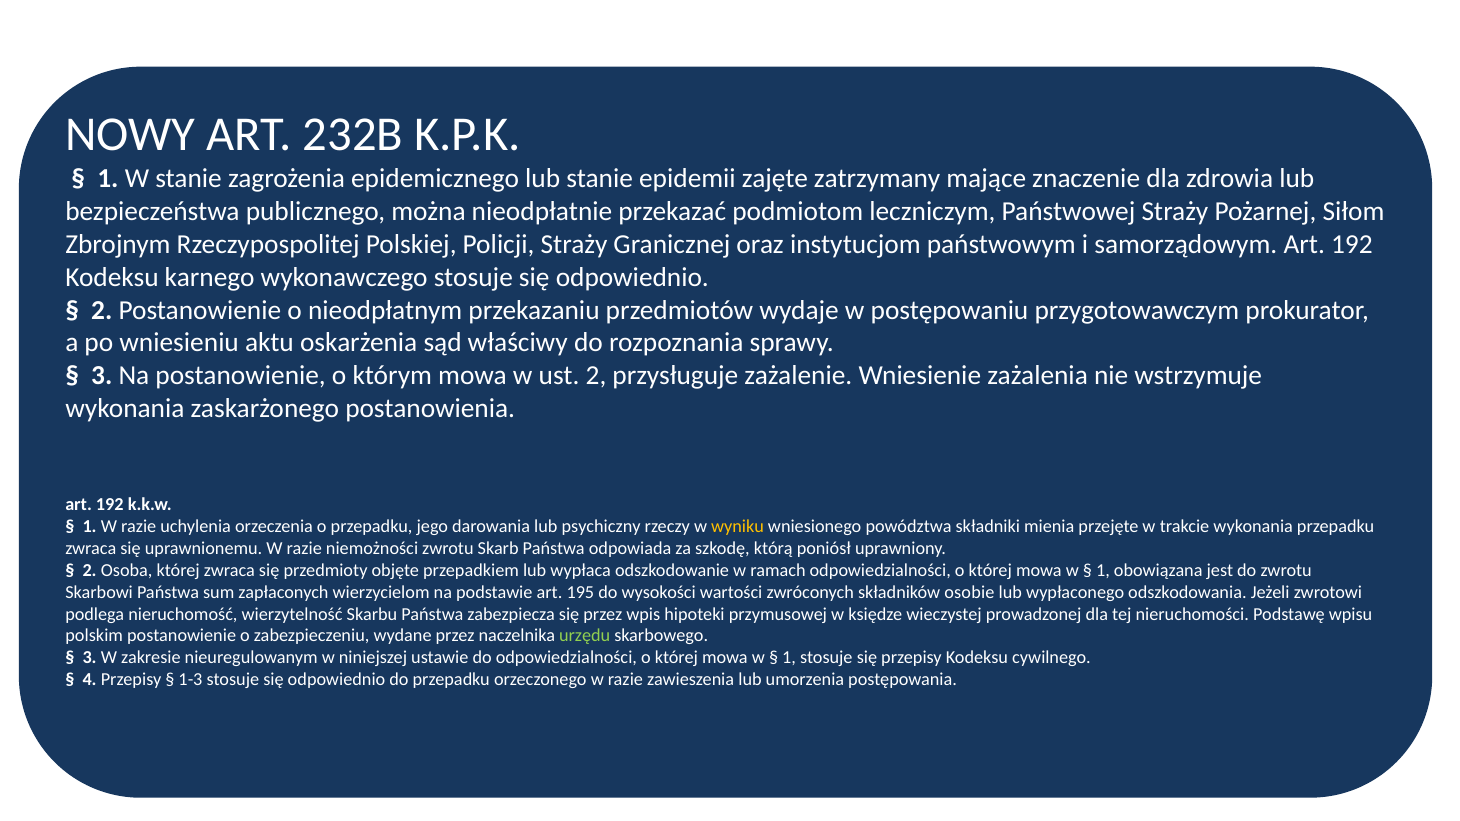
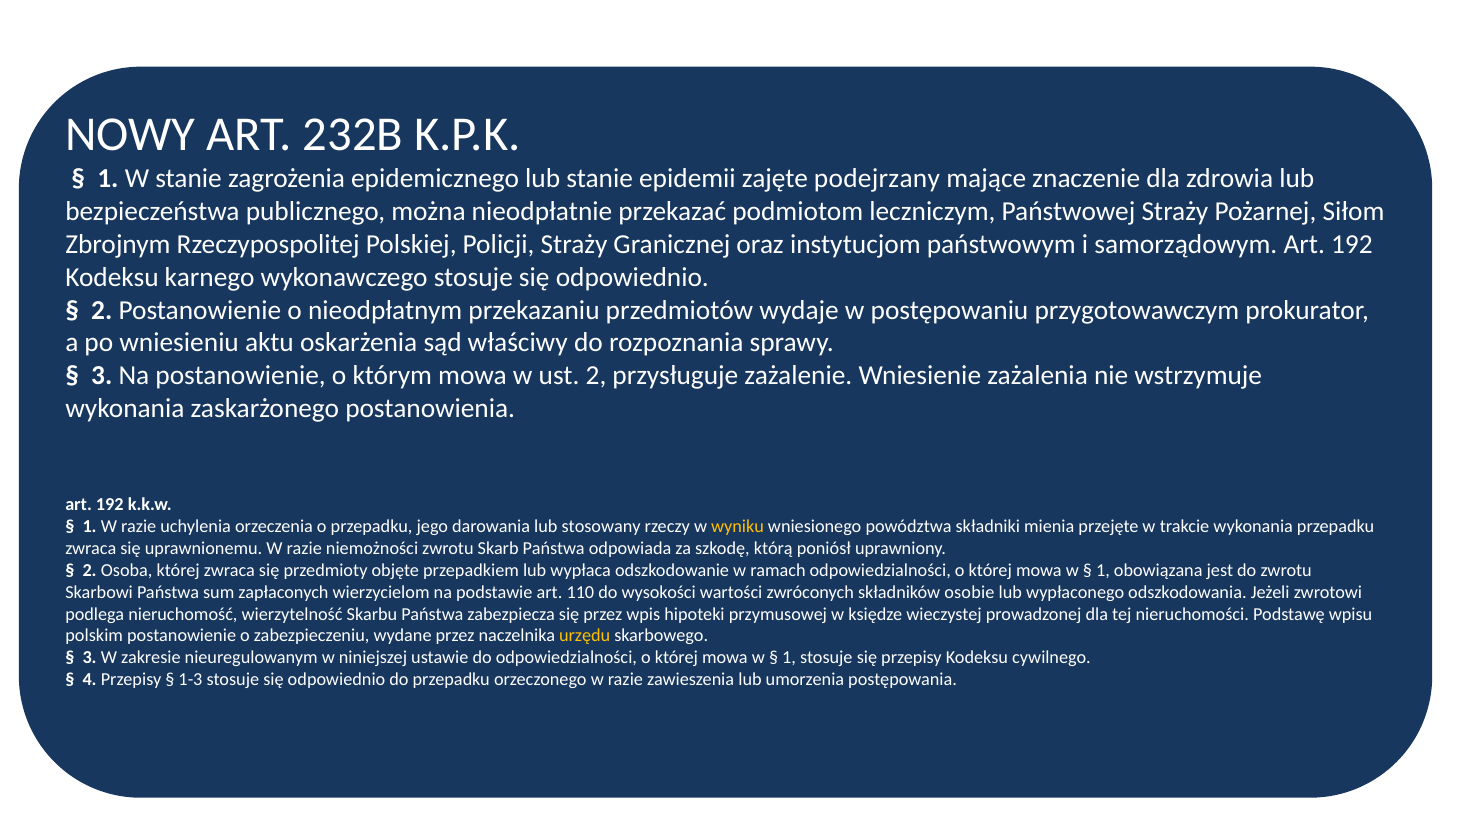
zatrzymany: zatrzymany -> podejrzany
psychiczny: psychiczny -> stosowany
195: 195 -> 110
urzędu colour: light green -> yellow
